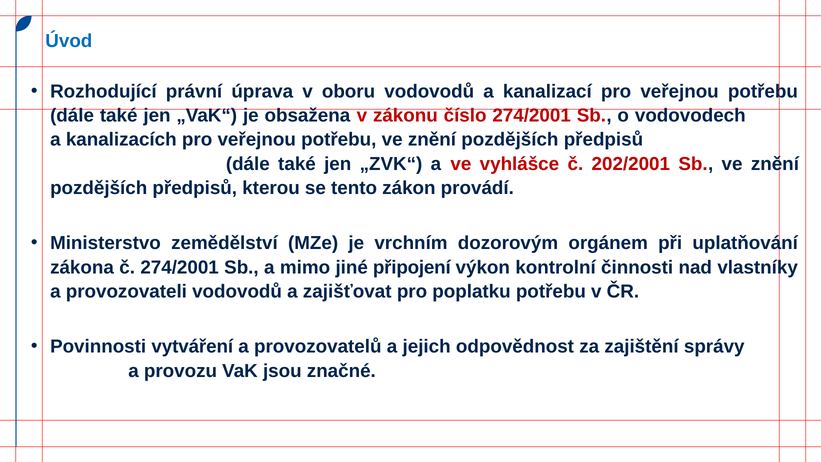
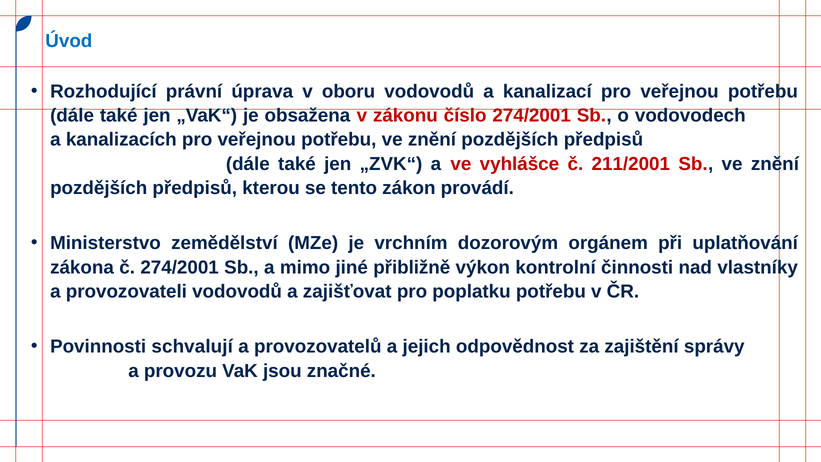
202/2001: 202/2001 -> 211/2001
připojení: připojení -> přibližně
vytváření: vytváření -> schvalují
